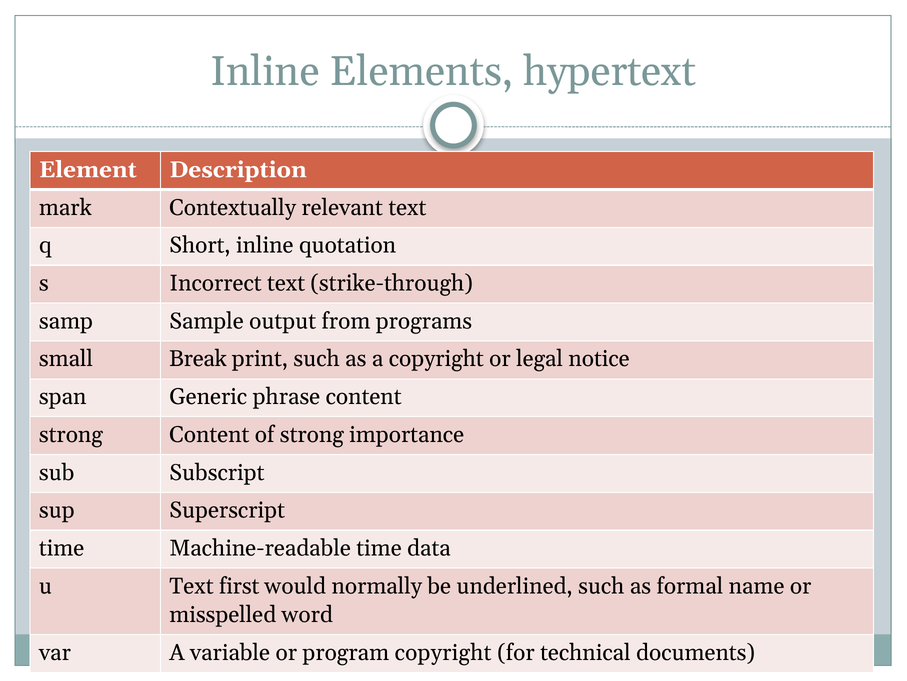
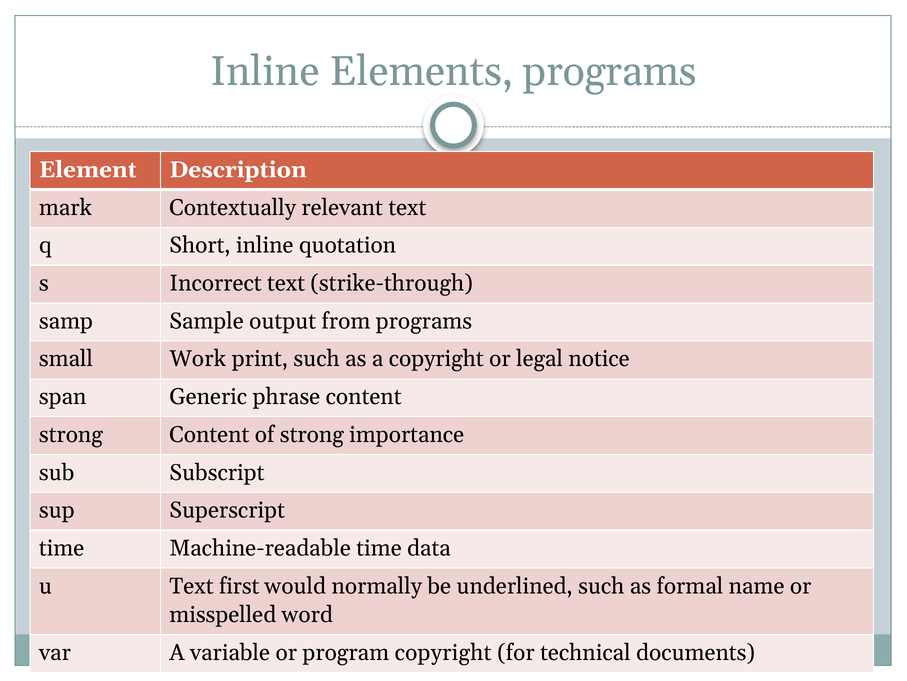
Elements hypertext: hypertext -> programs
Break: Break -> Work
